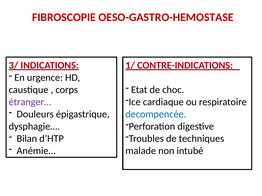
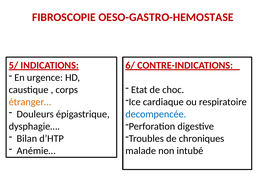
3/: 3/ -> 5/
1/: 1/ -> 6/
étranger… colour: purple -> orange
techniques: techniques -> chroniques
